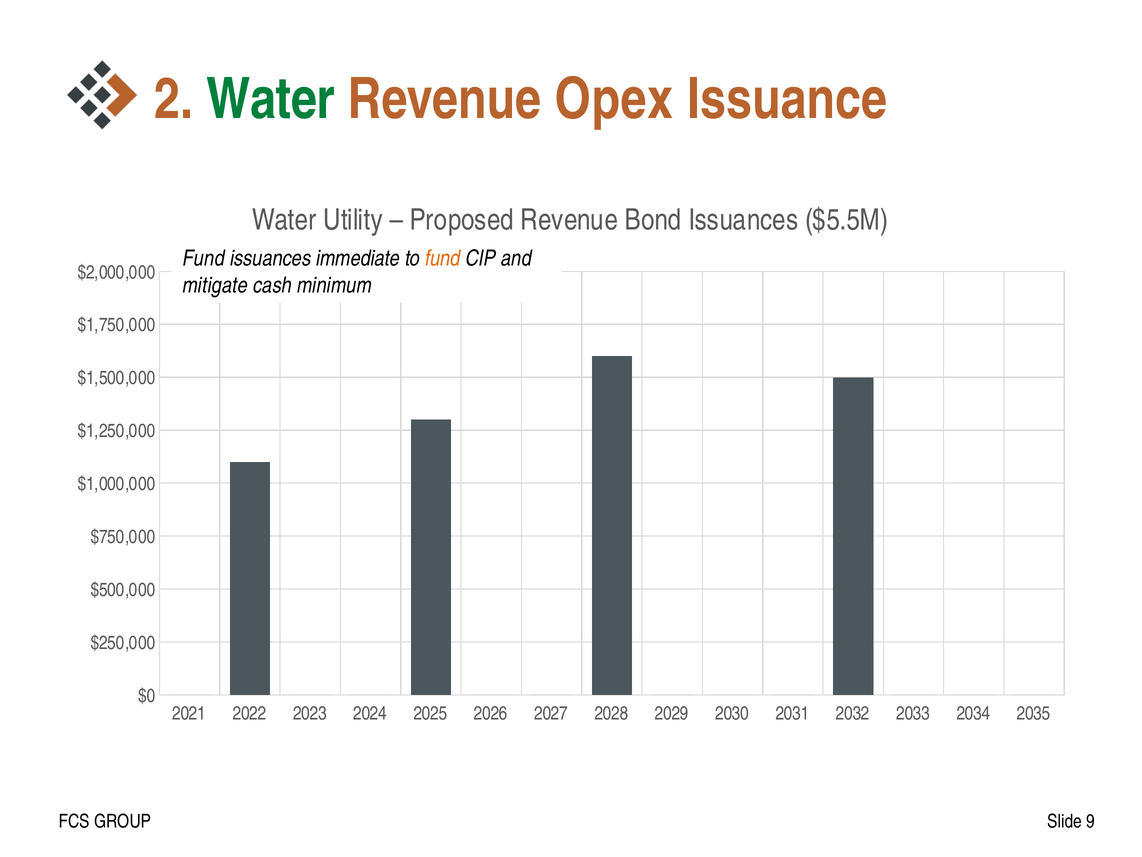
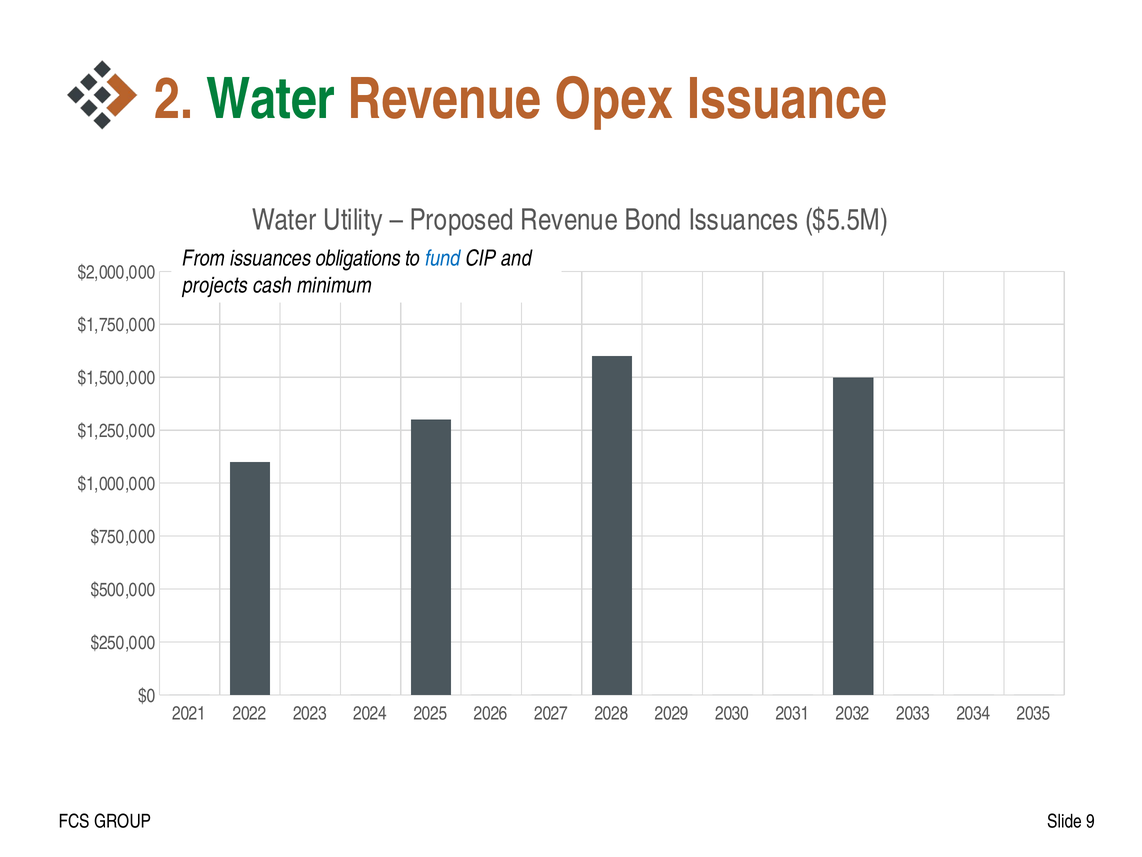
Fund at (204, 258): Fund -> From
immediate: immediate -> obligations
fund at (443, 258) colour: orange -> blue
mitigate: mitigate -> projects
